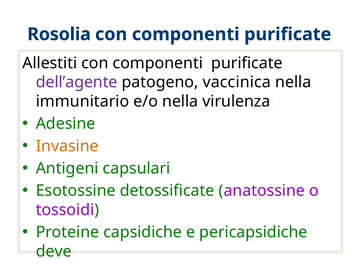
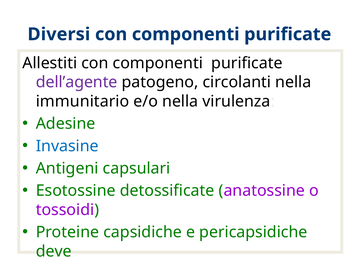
Rosolia: Rosolia -> Diversi
vaccinica: vaccinica -> circolanti
Invasine colour: orange -> blue
